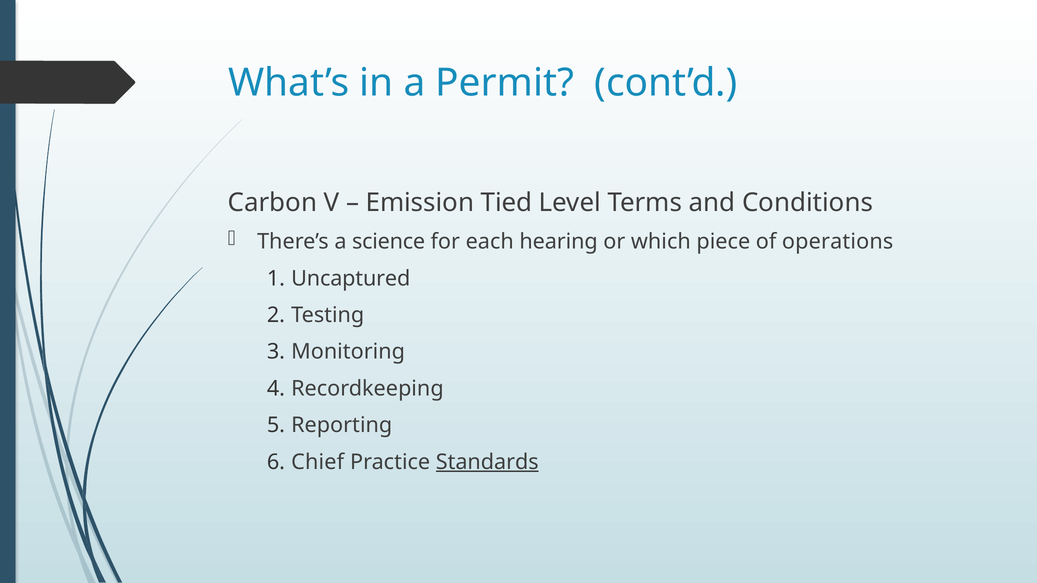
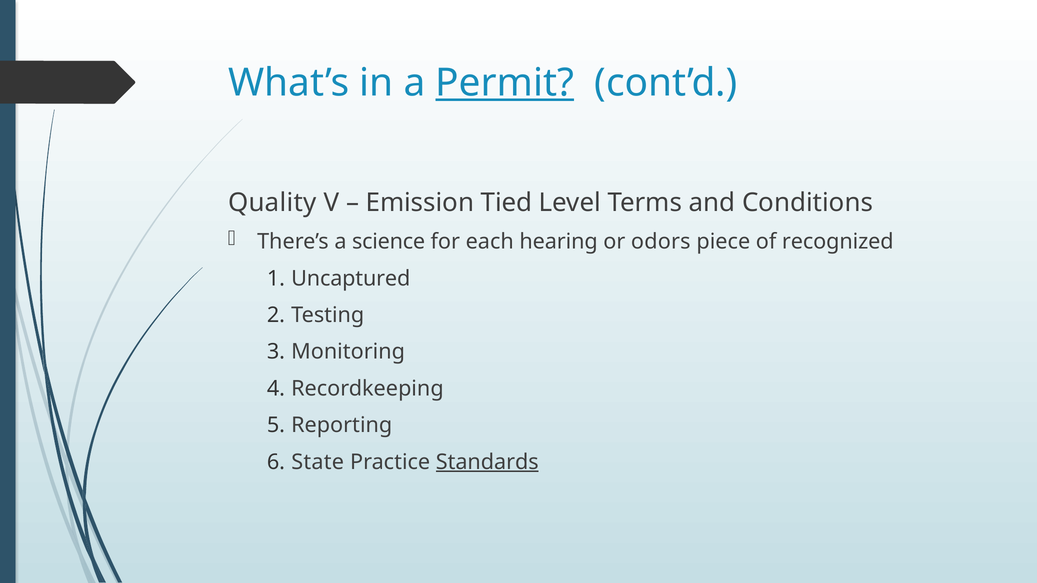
Permit underline: none -> present
Carbon: Carbon -> Quality
which: which -> odors
operations: operations -> recognized
Chief: Chief -> State
